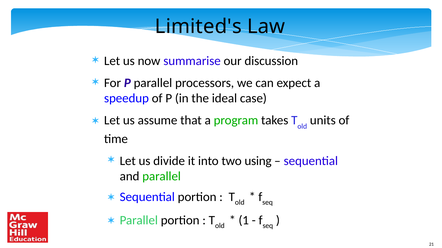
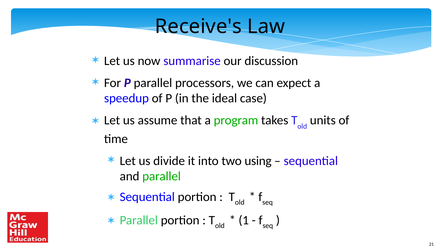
Limited's: Limited's -> Receive's
